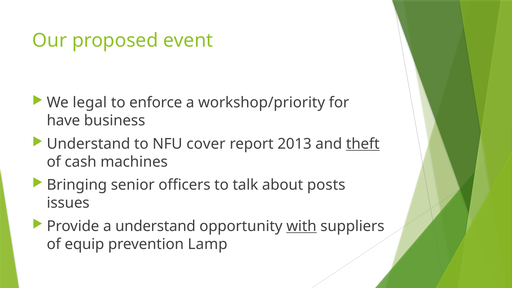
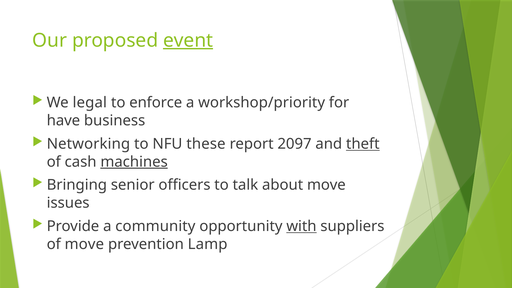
event underline: none -> present
Understand at (88, 144): Understand -> Networking
cover: cover -> these
2013: 2013 -> 2097
machines underline: none -> present
about posts: posts -> move
a understand: understand -> community
of equip: equip -> move
